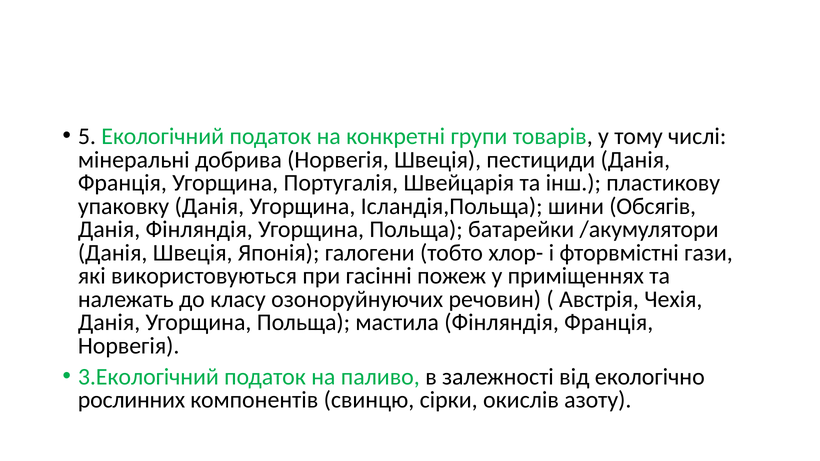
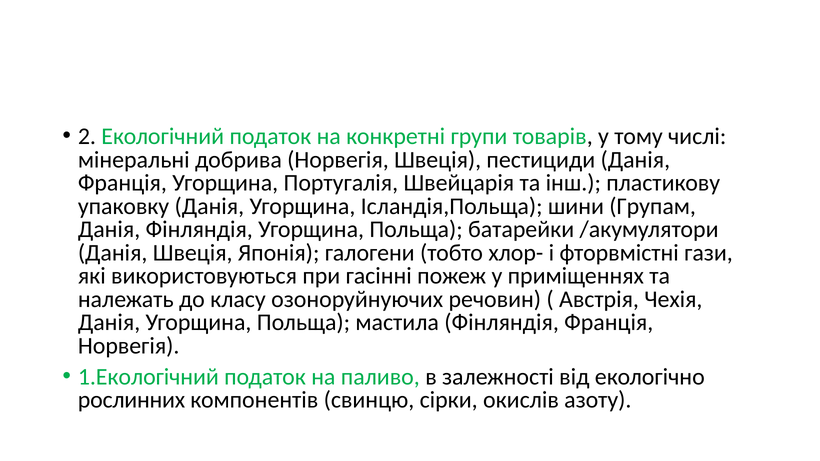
5: 5 -> 2
Обсягів: Обсягів -> Групам
3.Екологічний: 3.Екологічний -> 1.Екологічний
